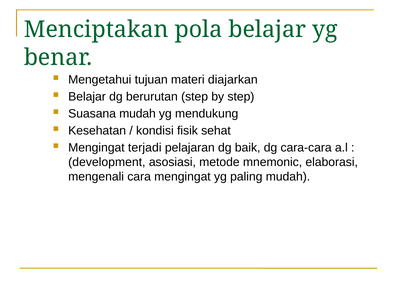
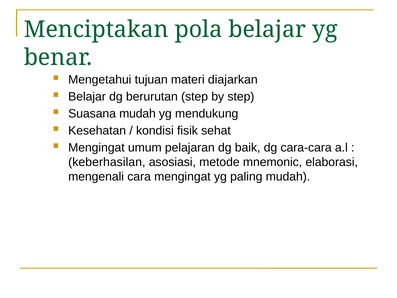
terjadi: terjadi -> umum
development: development -> keberhasilan
